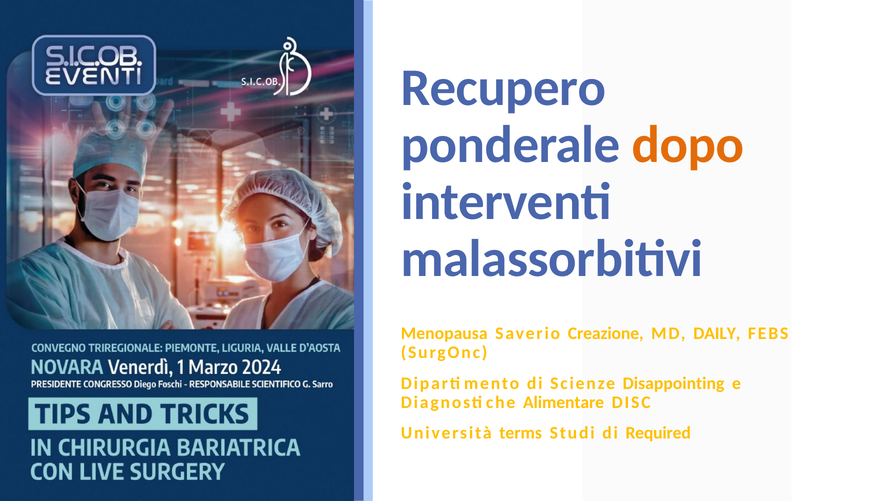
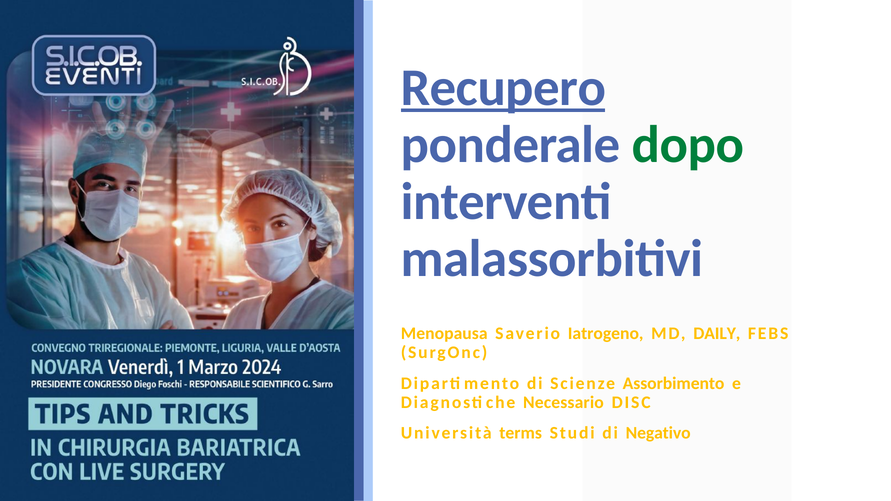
Recupero underline: none -> present
dopo colour: orange -> green
Creazione: Creazione -> Iatrogeno
Disappointing: Disappointing -> Assorbimento
Alimentare: Alimentare -> Necessario
Required: Required -> Negativo
